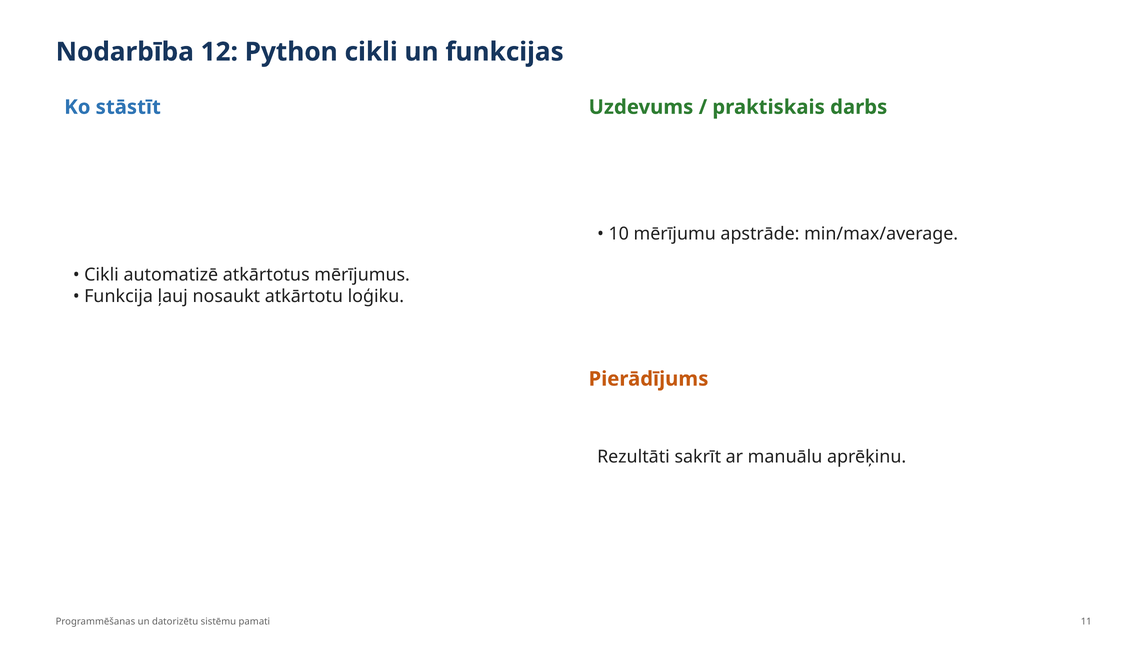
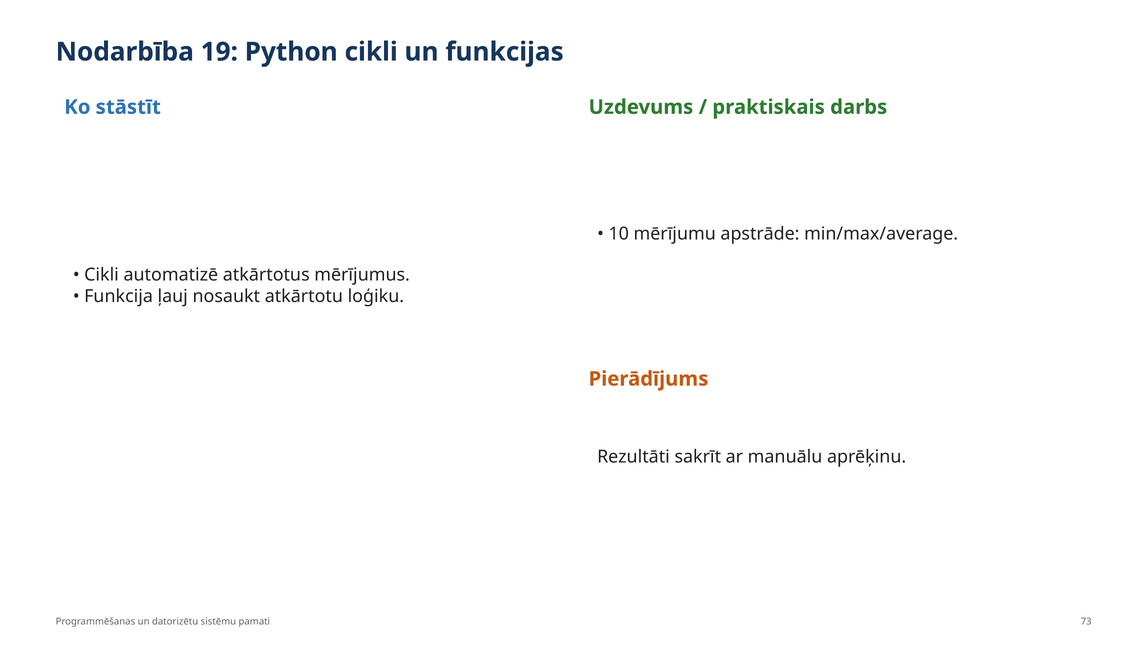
12: 12 -> 19
11: 11 -> 73
